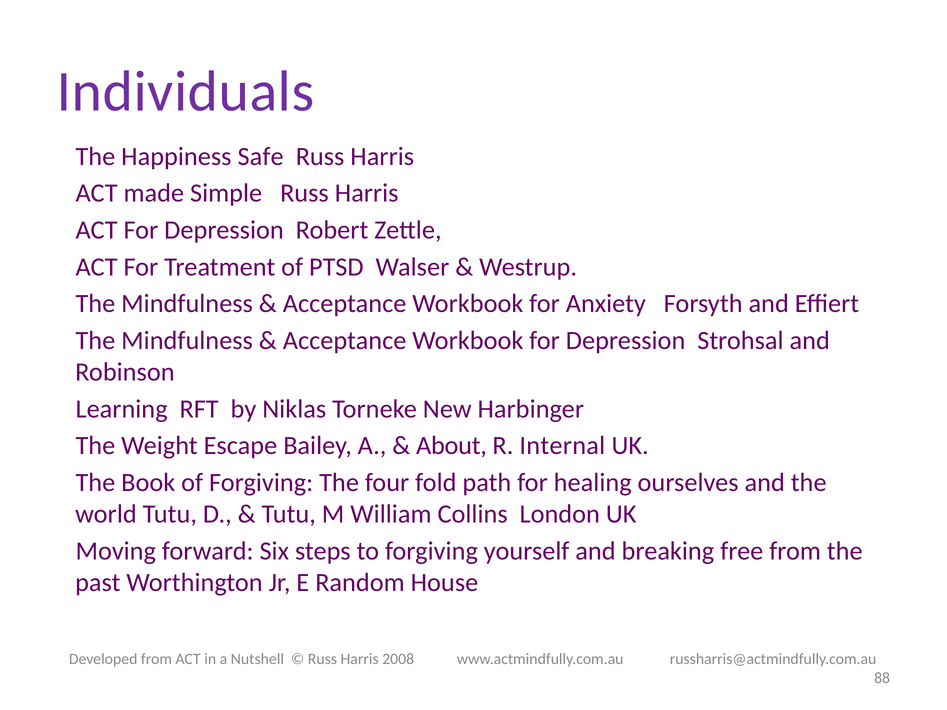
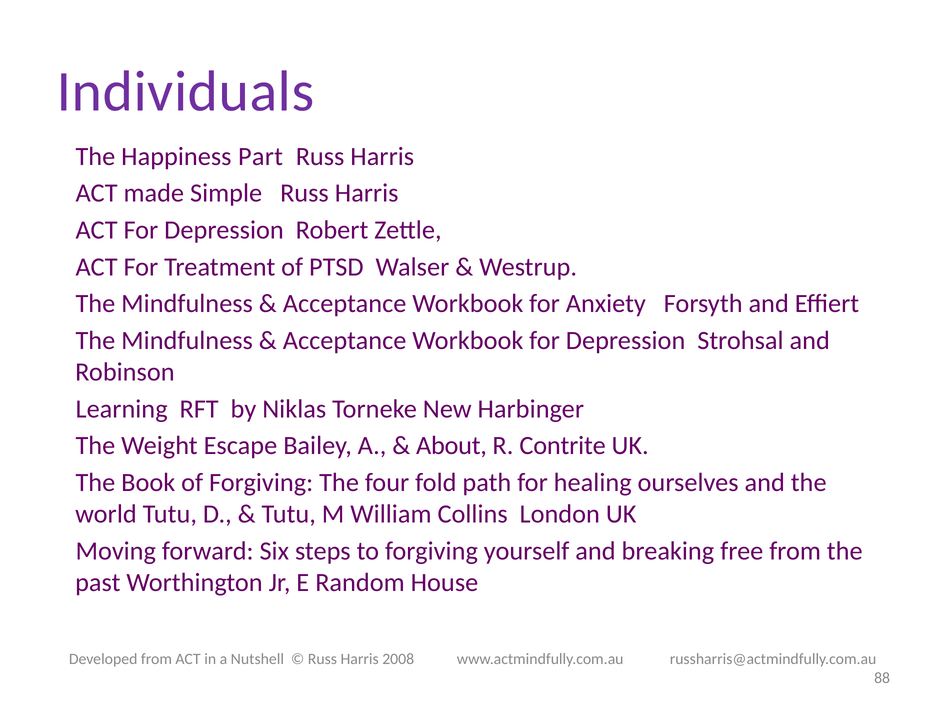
Safe: Safe -> Part
Internal: Internal -> Contrite
